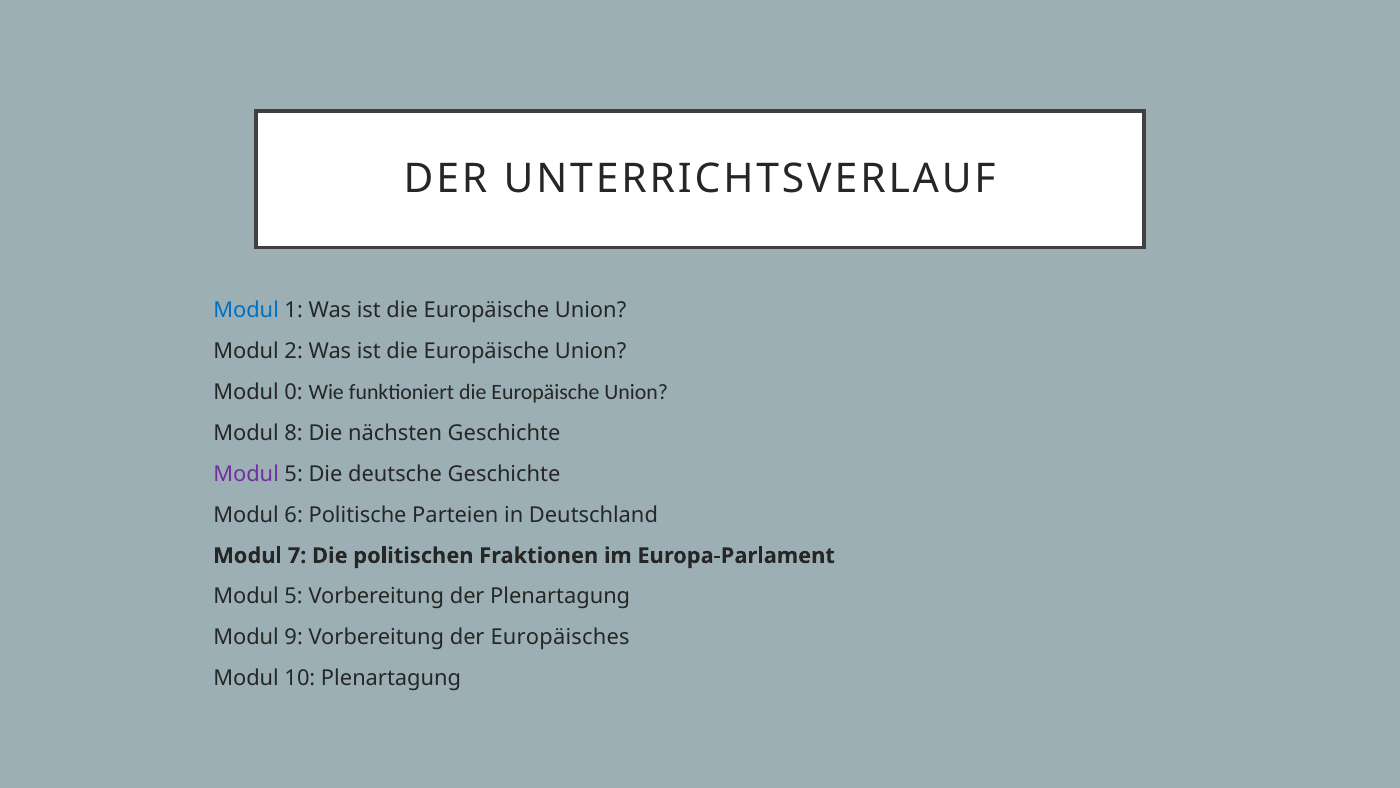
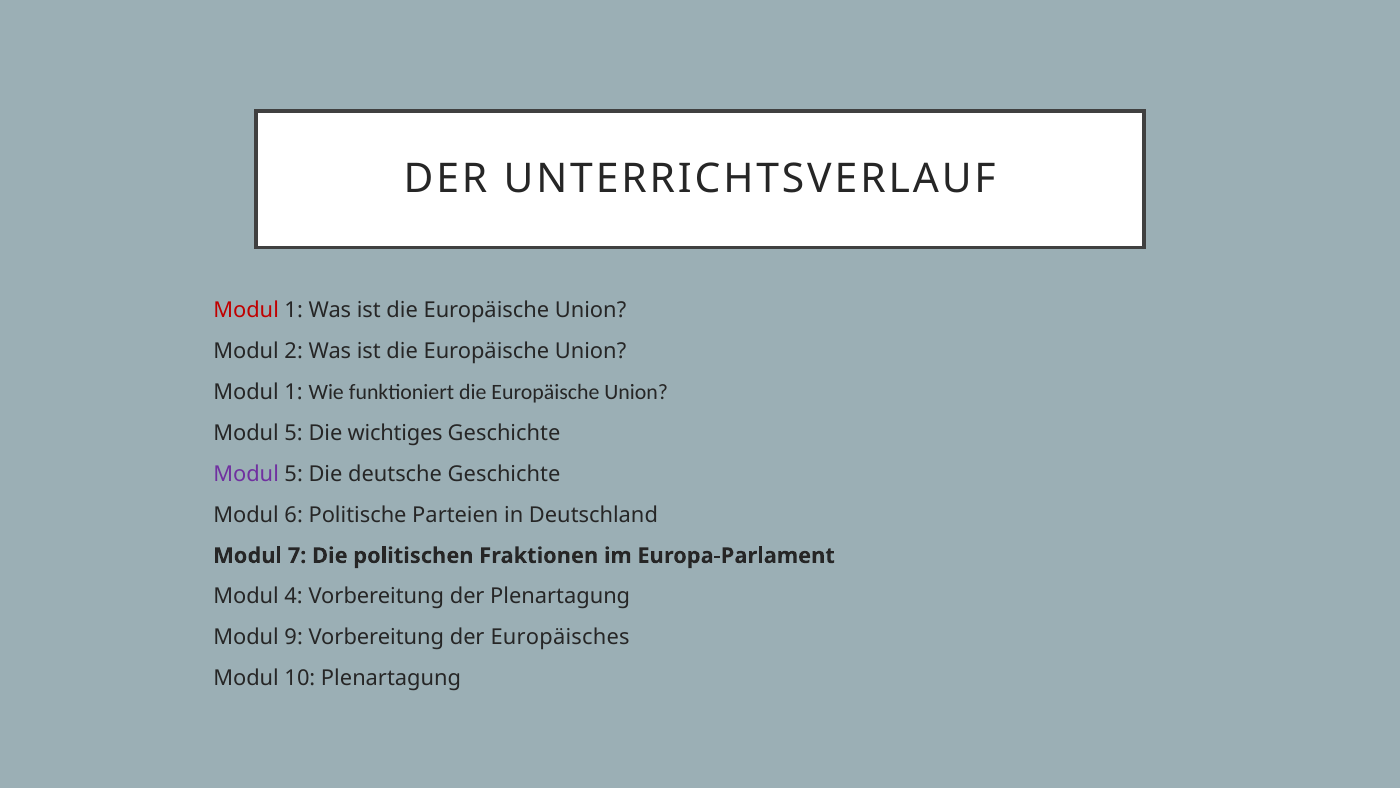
Modul at (246, 310) colour: blue -> red
0 at (294, 392): 0 -> 1
8 at (294, 433): 8 -> 5
nächsten: nächsten -> wichtiges
5 at (294, 596): 5 -> 4
